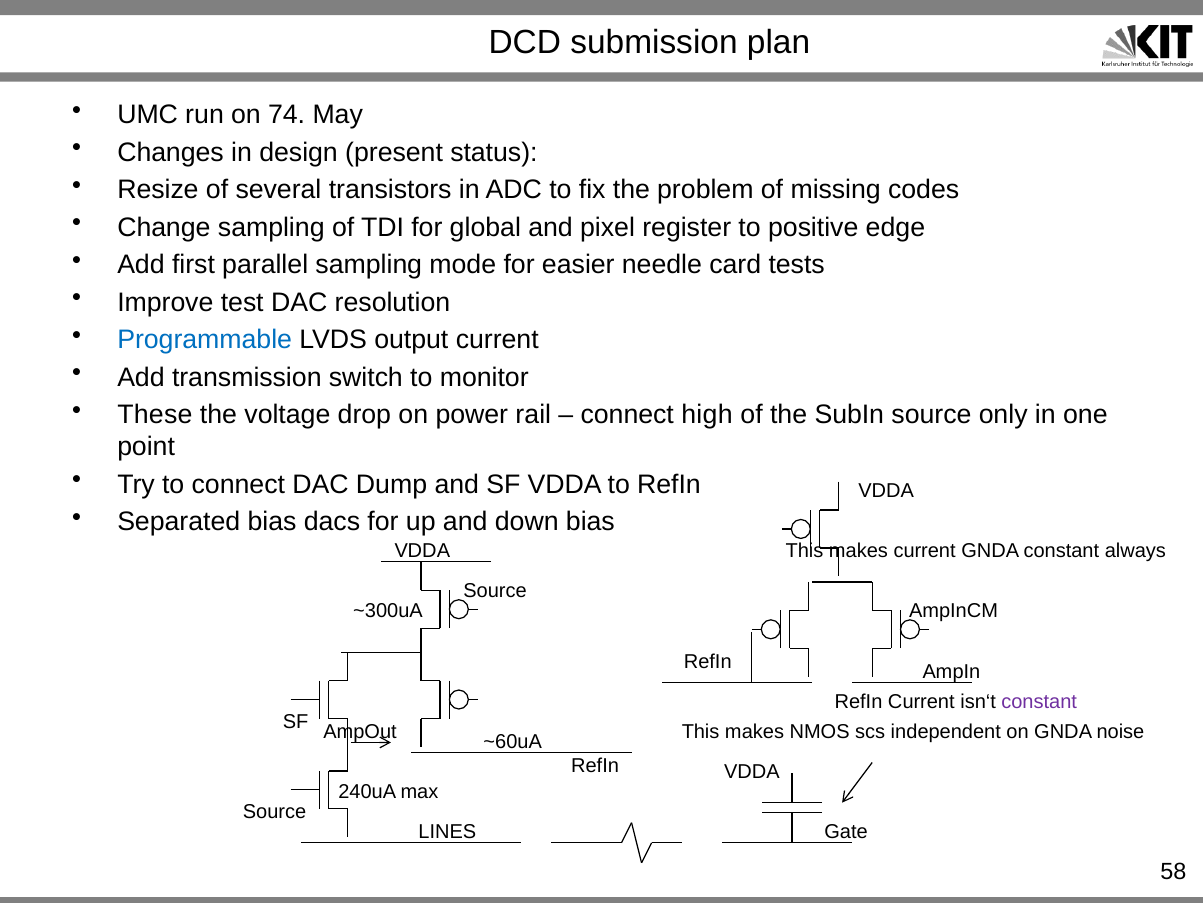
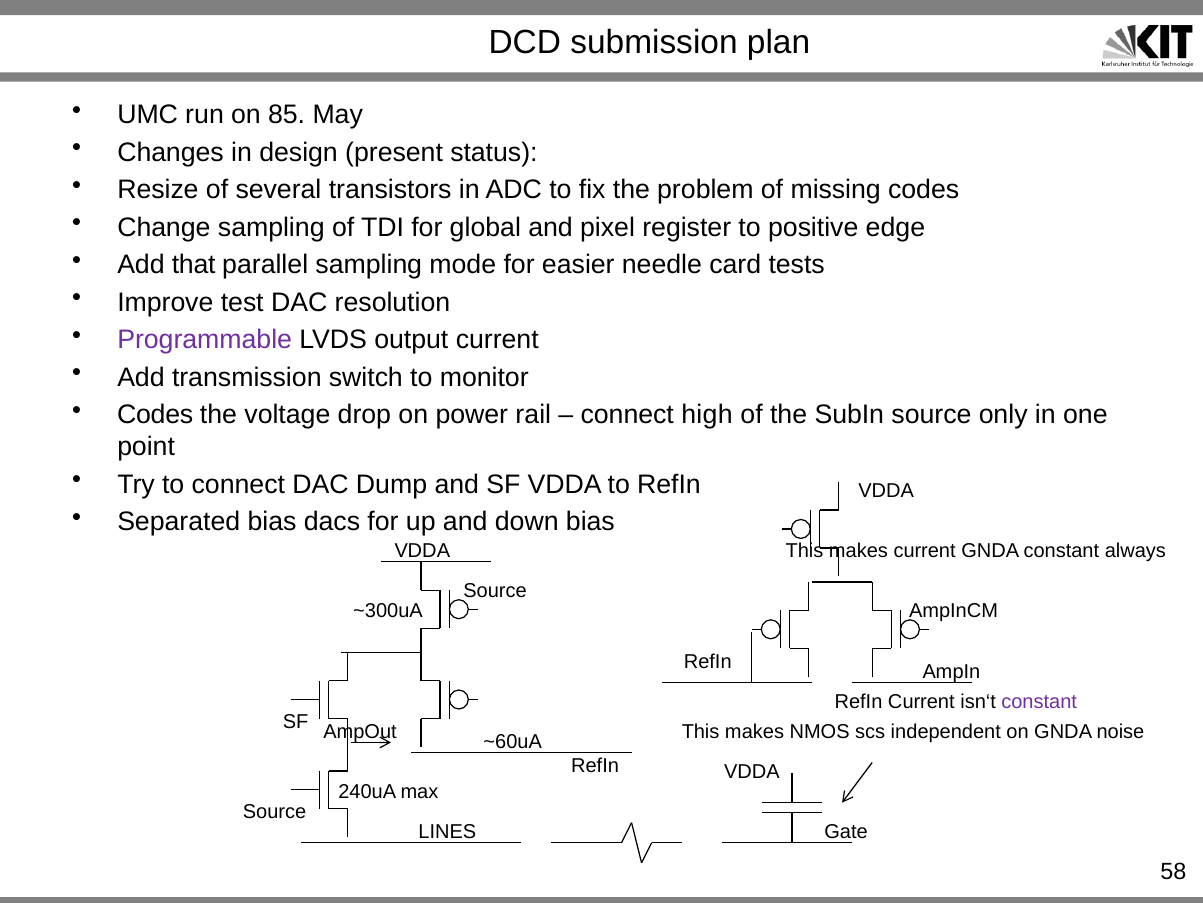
74: 74 -> 85
first: first -> that
Programmable colour: blue -> purple
These at (155, 414): These -> Codes
